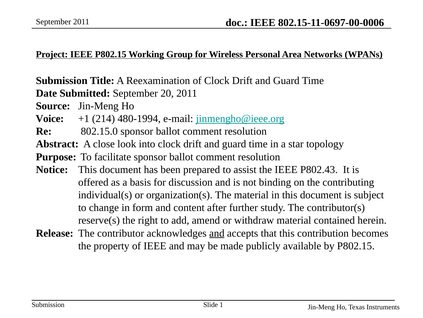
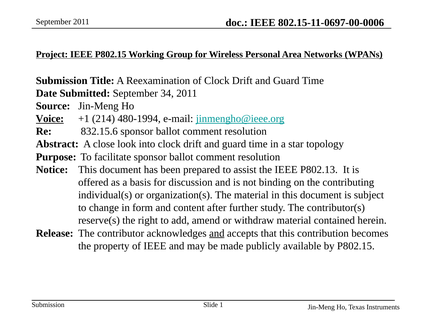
20: 20 -> 34
Voice underline: none -> present
802.15.0: 802.15.0 -> 832.15.6
P802.43: P802.43 -> P802.13
